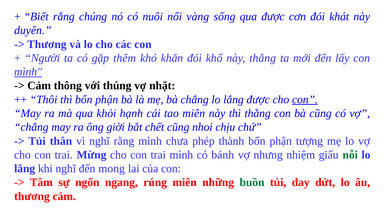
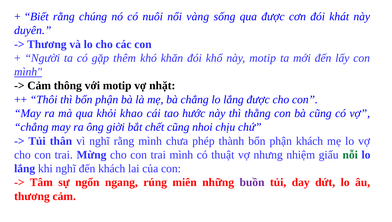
này thằng: thằng -> motip
với thúng: thúng -> motip
con at (305, 99) underline: present -> none
hạnh: hạnh -> khao
tao miên: miên -> hước
phận tượng: tượng -> khách
bánh: bánh -> thuật
đến mong: mong -> khách
buồn colour: green -> purple
